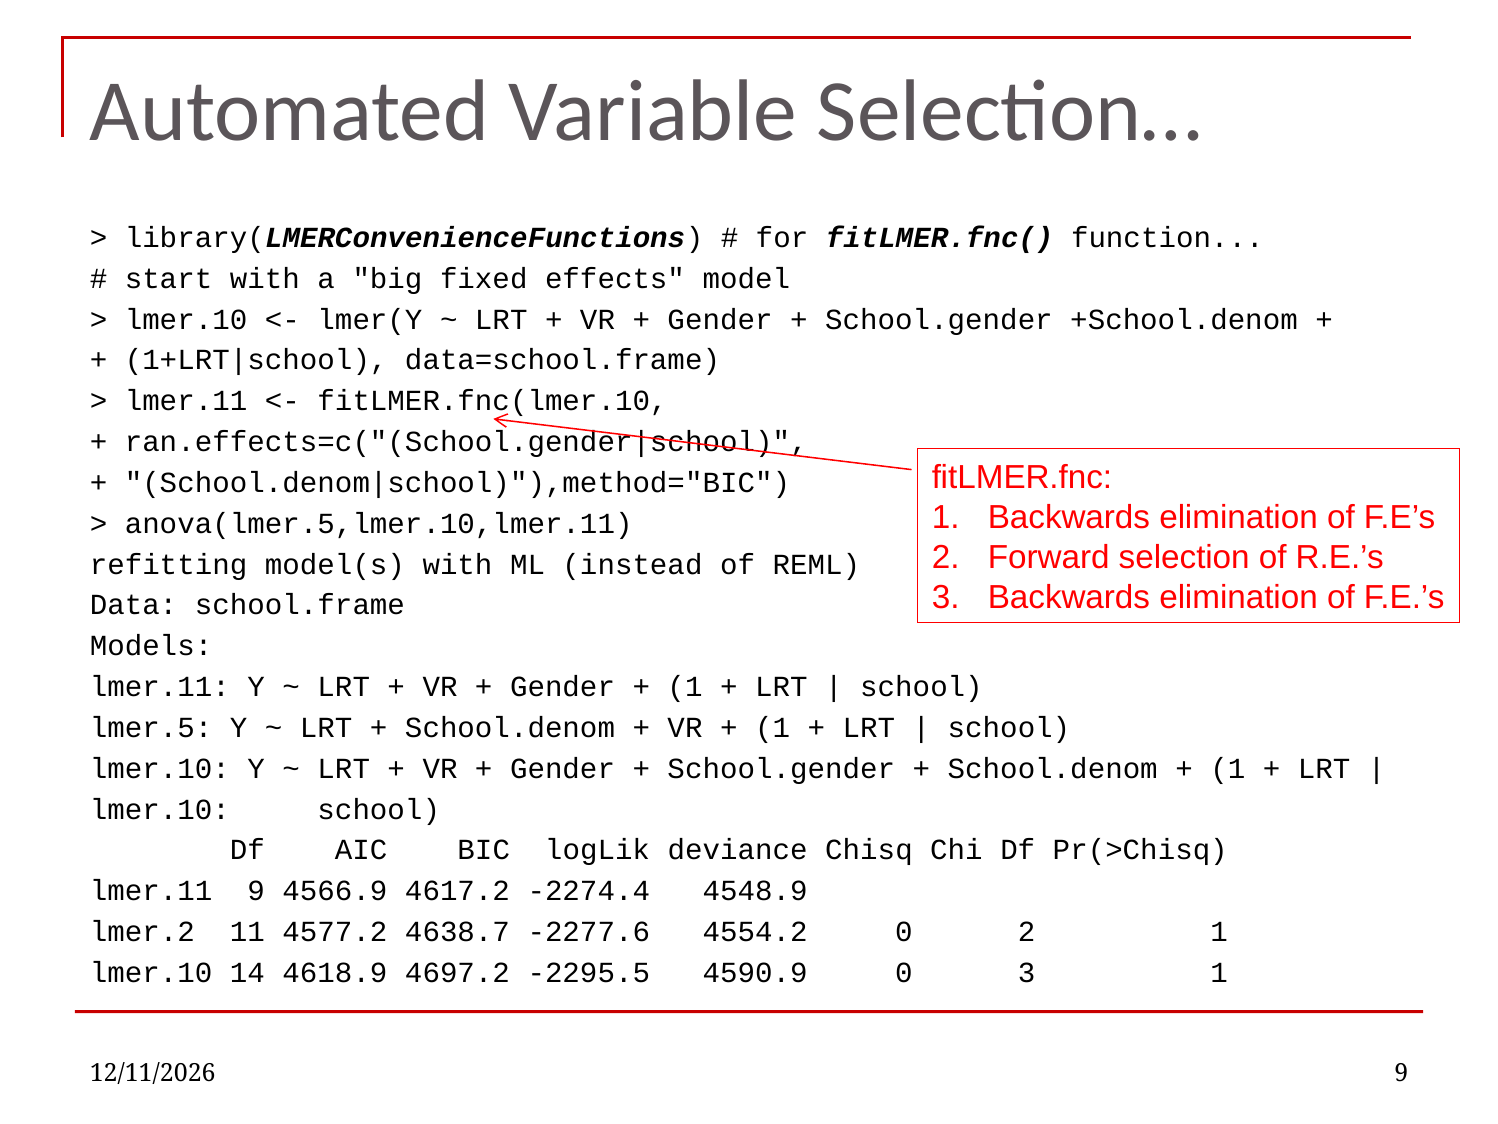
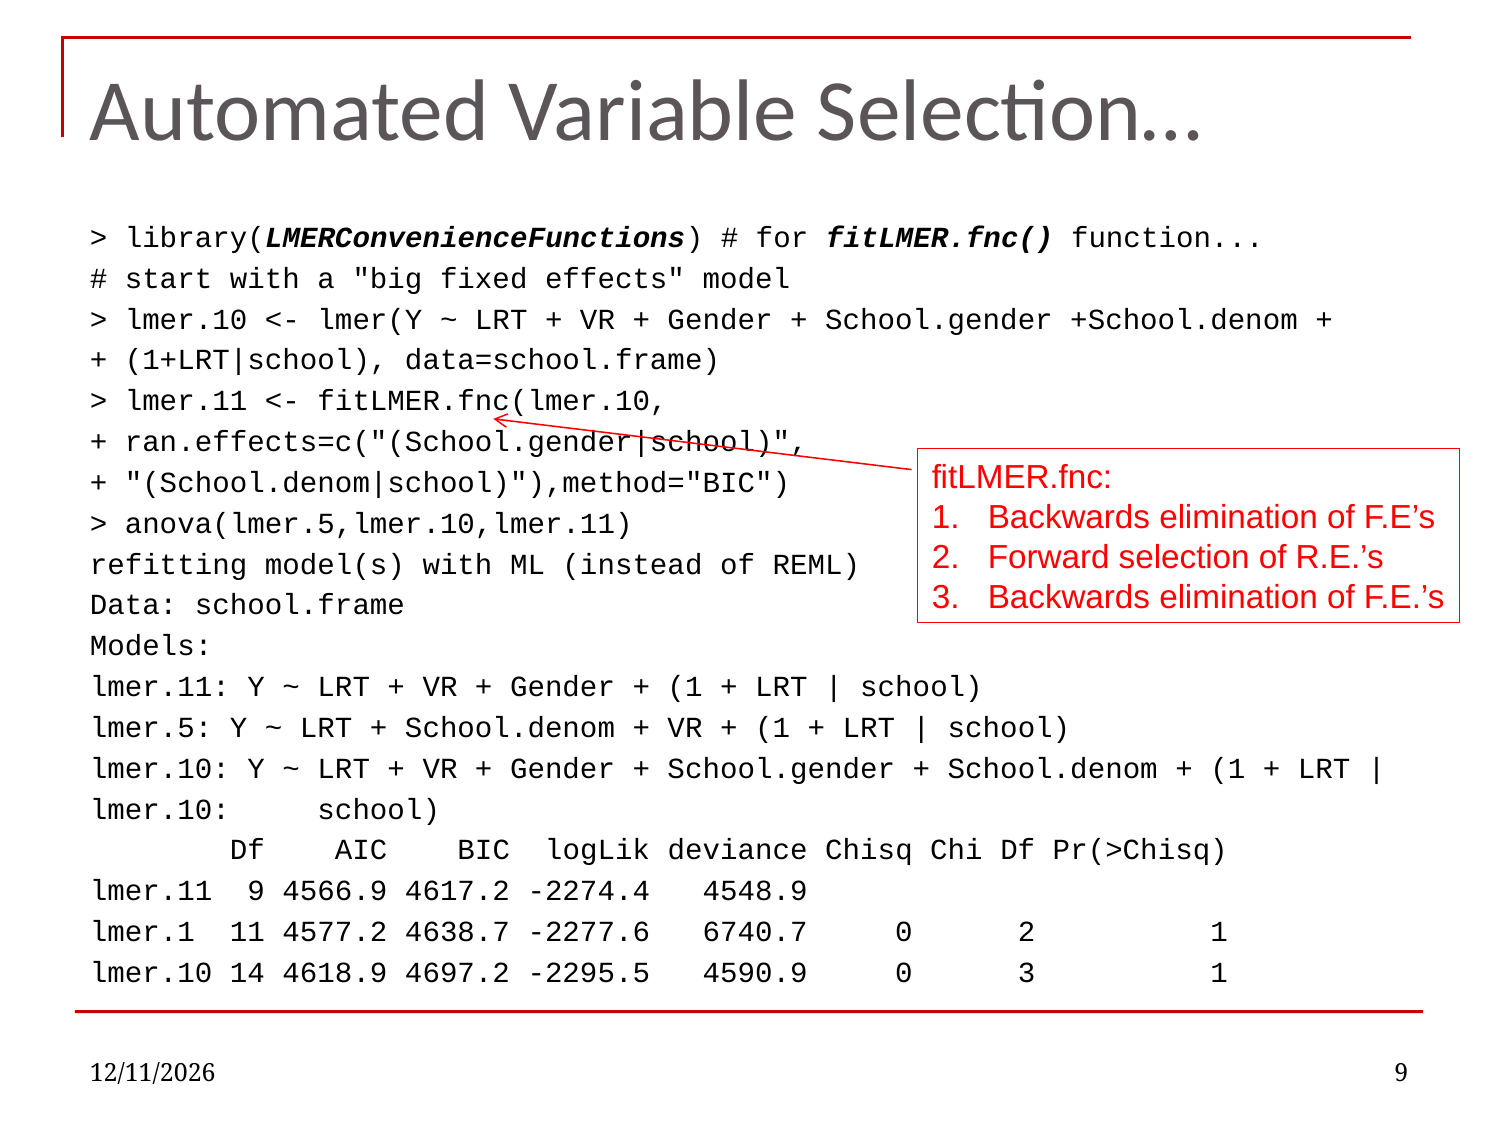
lmer.2: lmer.2 -> lmer.1
4554.2: 4554.2 -> 6740.7
